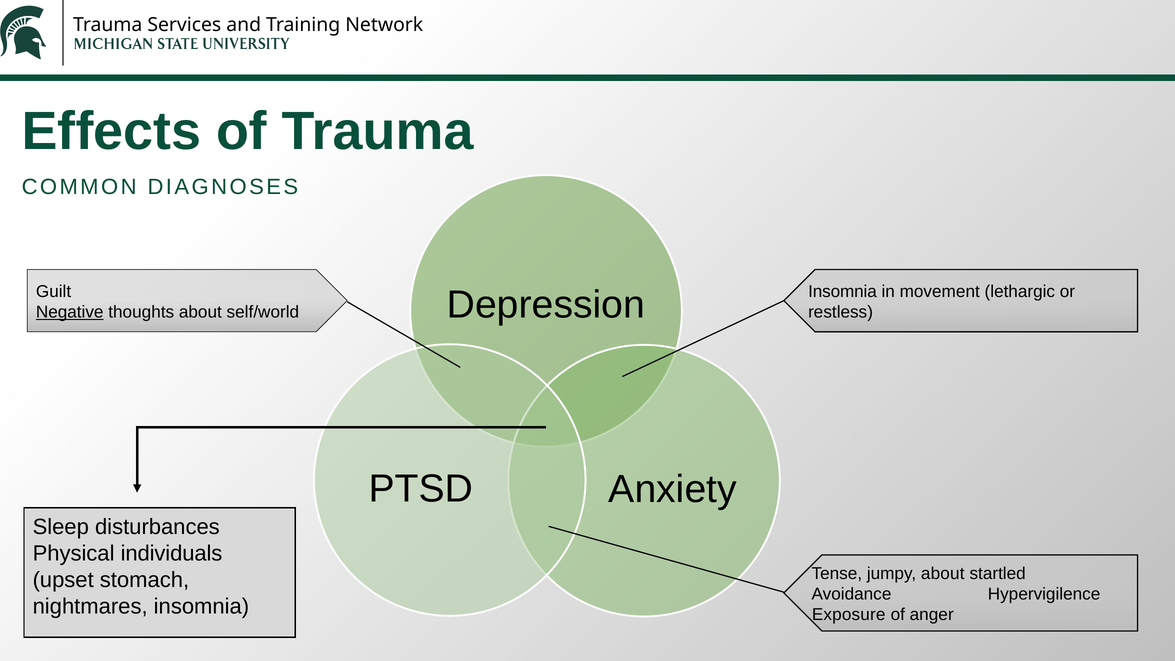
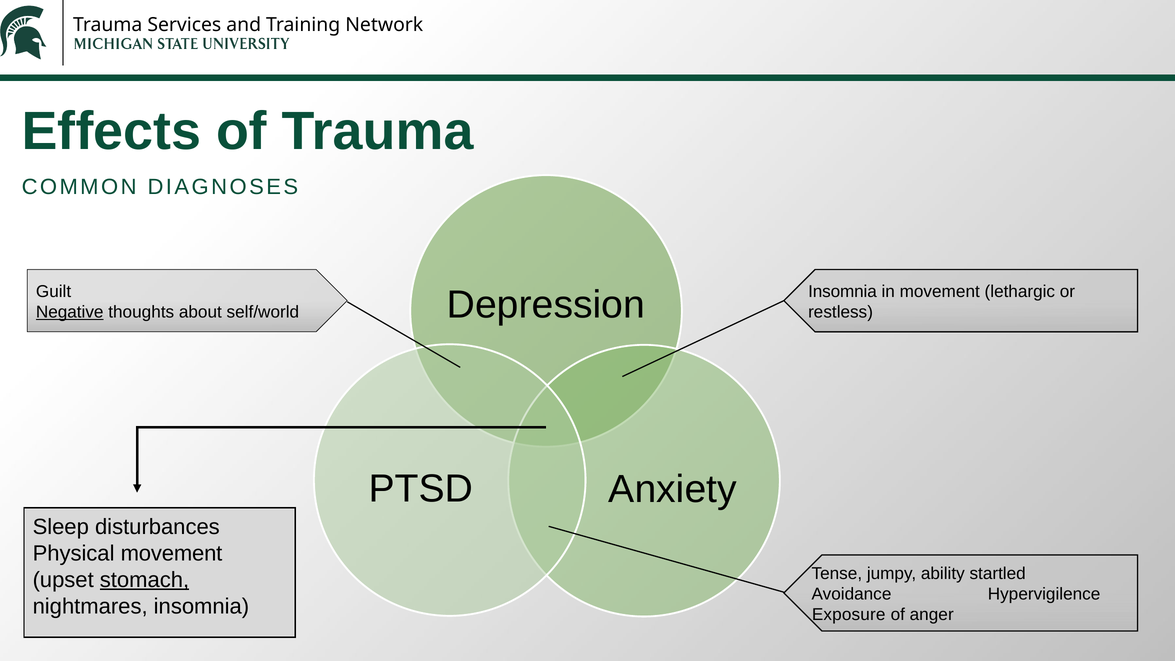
Physical individuals: individuals -> movement
jumpy about: about -> ability
stomach underline: none -> present
